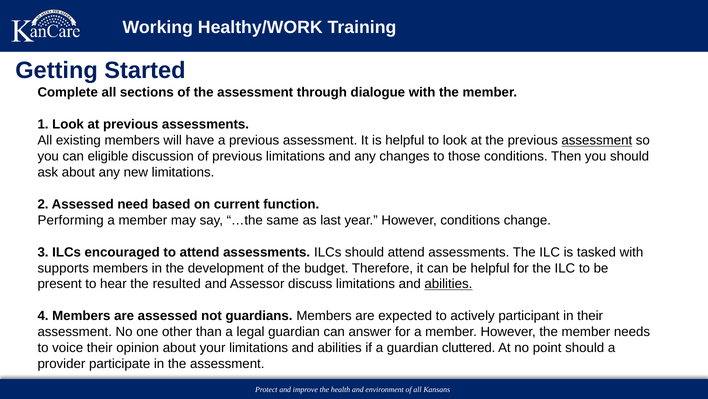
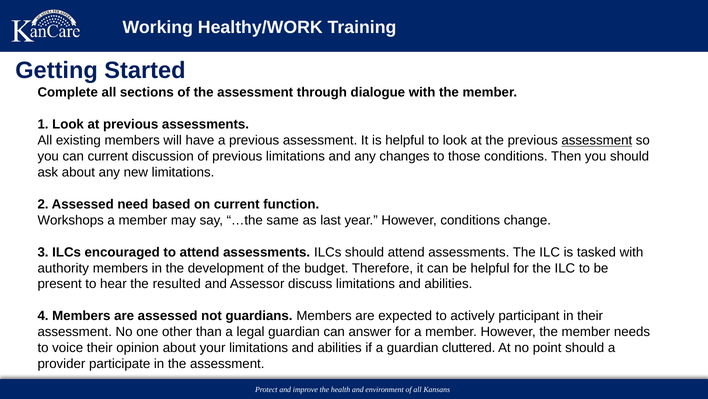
can eligible: eligible -> current
Performing: Performing -> Workshops
supports: supports -> authority
abilities at (448, 284) underline: present -> none
